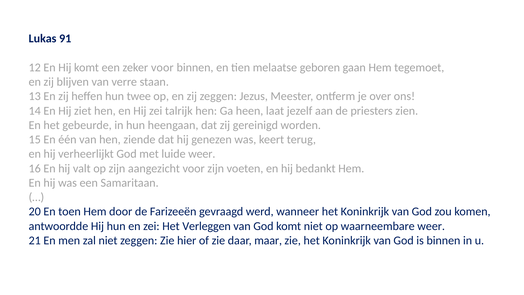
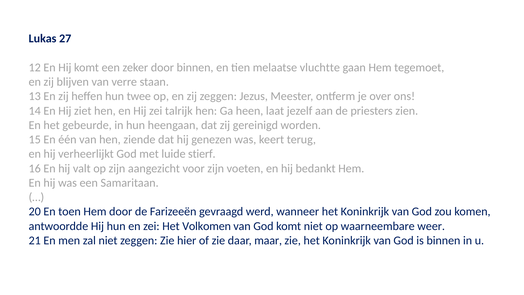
91: 91 -> 27
zeker voor: voor -> door
geboren: geboren -> vluchtte
luide weer: weer -> stierf
Verleggen: Verleggen -> Volkomen
